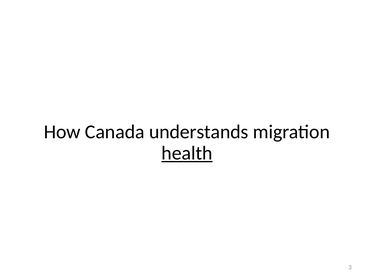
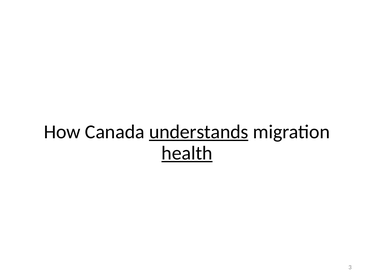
understands underline: none -> present
